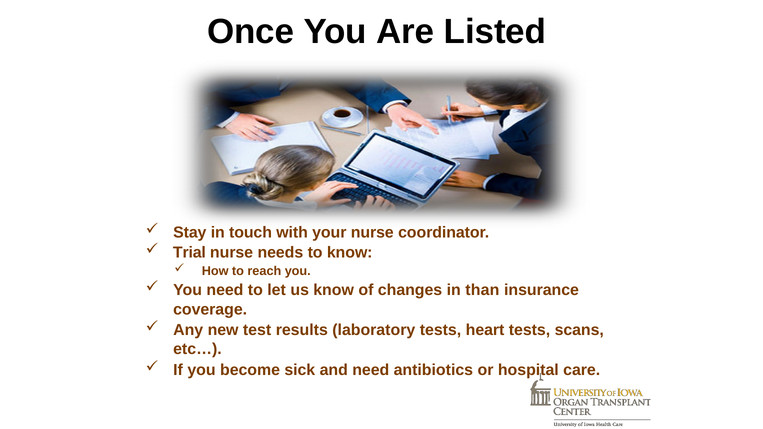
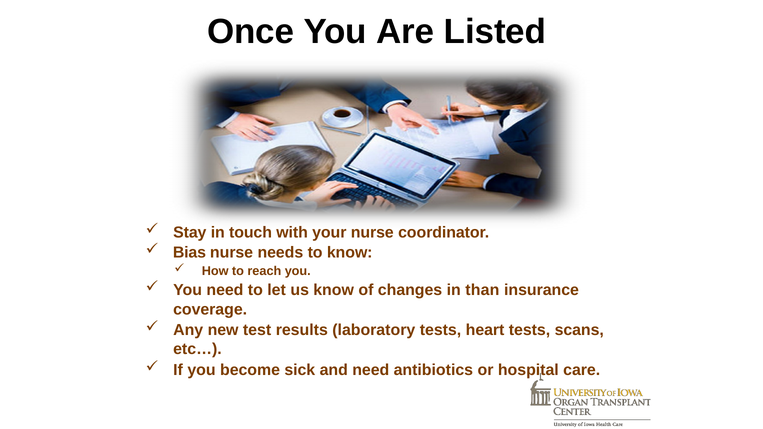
Trial: Trial -> Bias
